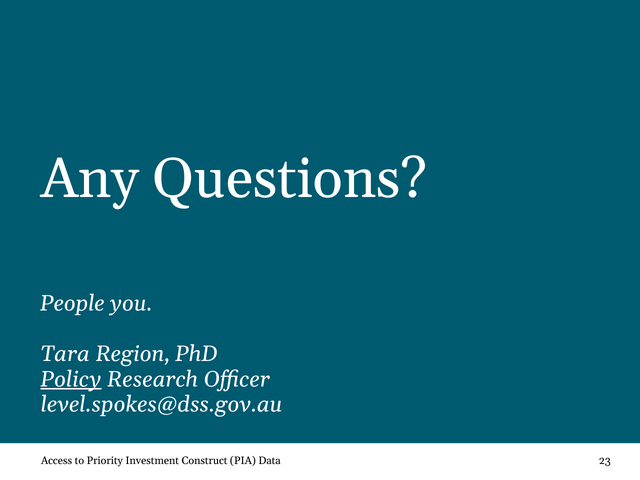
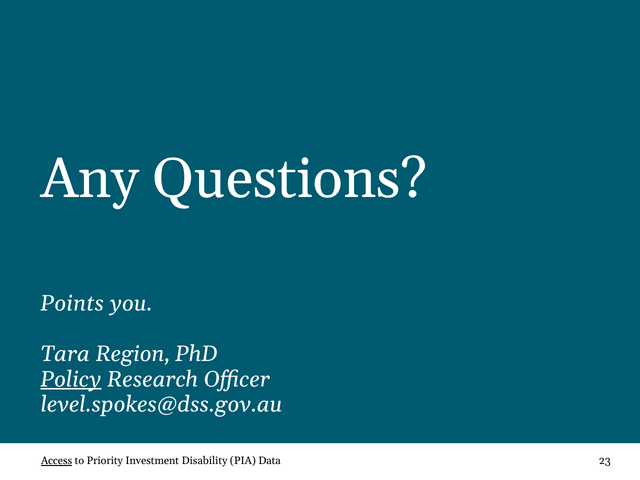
People: People -> Points
Access underline: none -> present
Construct: Construct -> Disability
